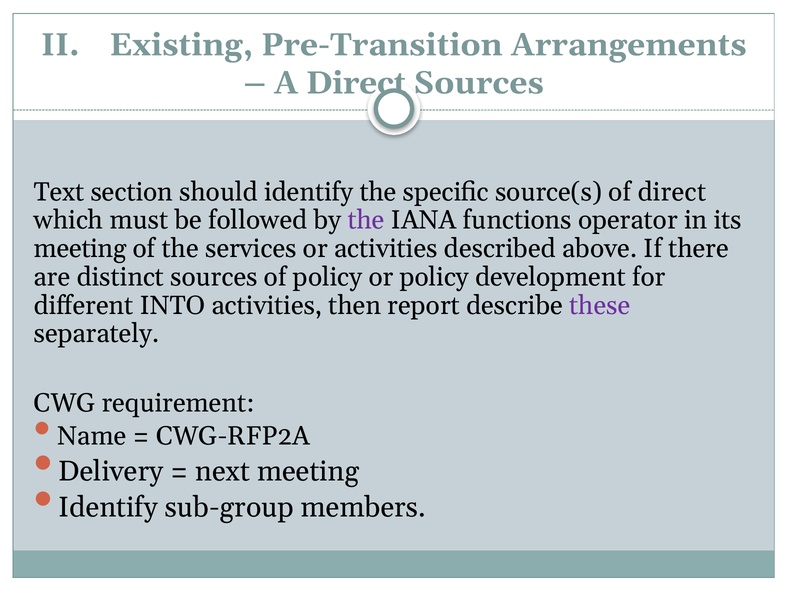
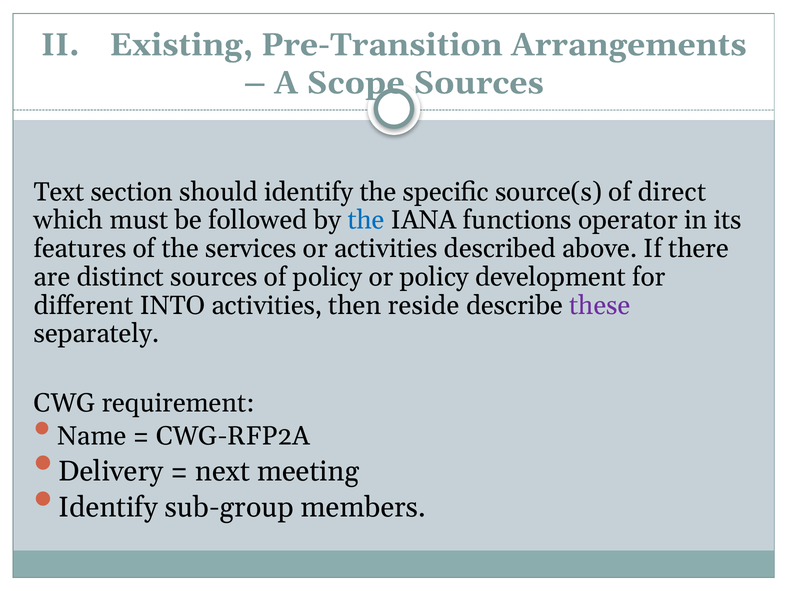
A Direct: Direct -> Scope
the at (366, 220) colour: purple -> blue
meeting at (80, 249): meeting -> features
report: report -> reside
